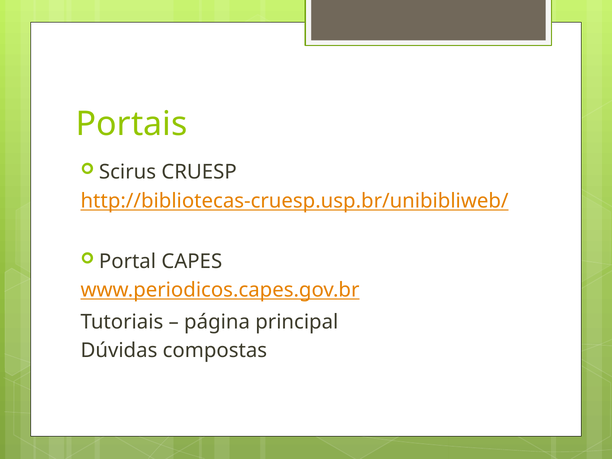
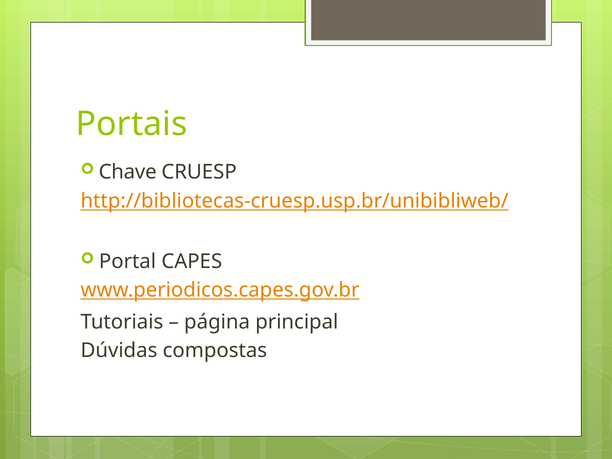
Scirus: Scirus -> Chave
